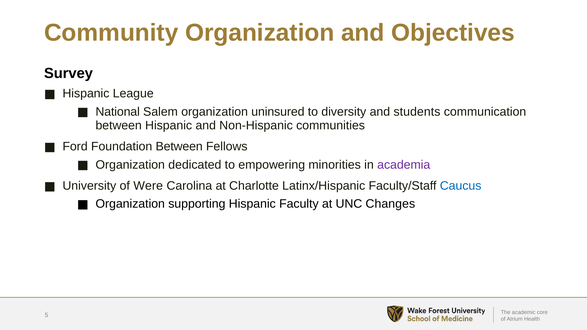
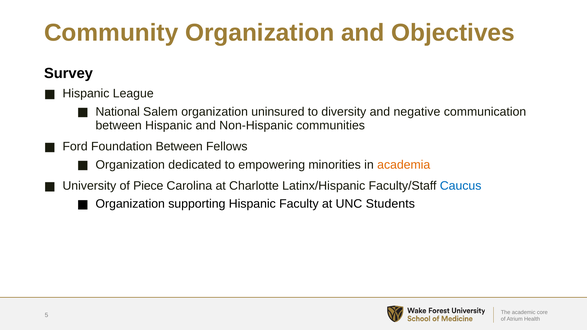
students: students -> negative
academia colour: purple -> orange
Were: Were -> Piece
Changes: Changes -> Students
